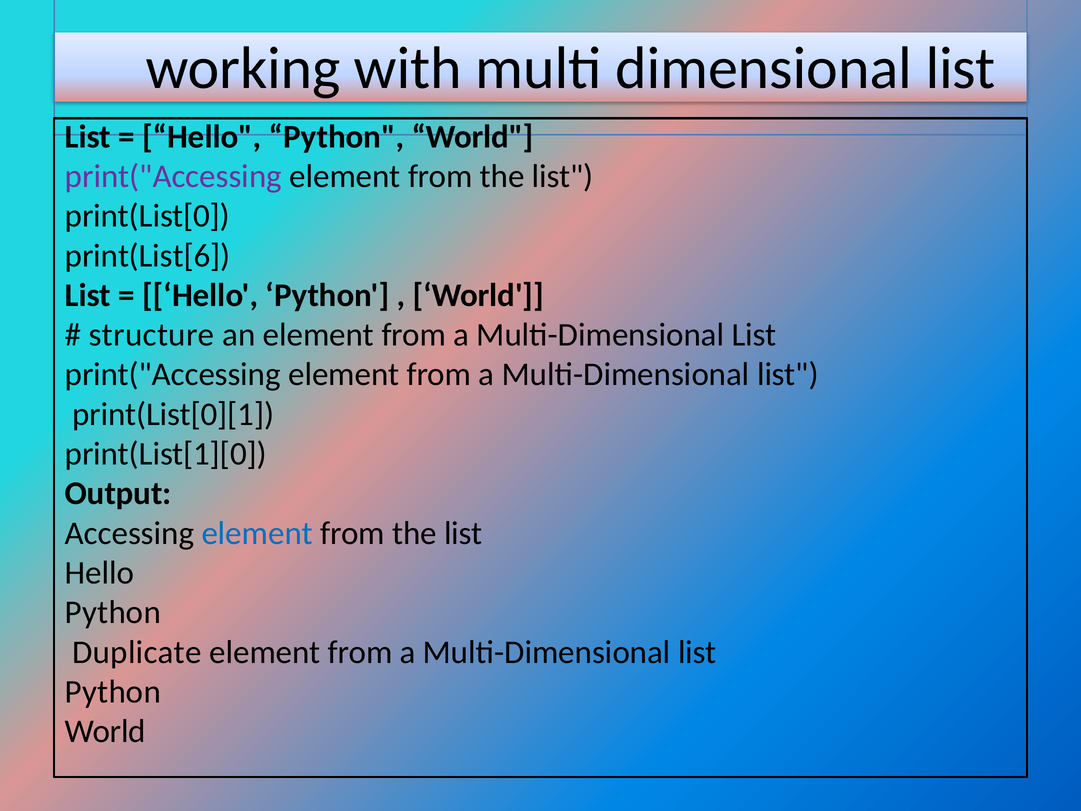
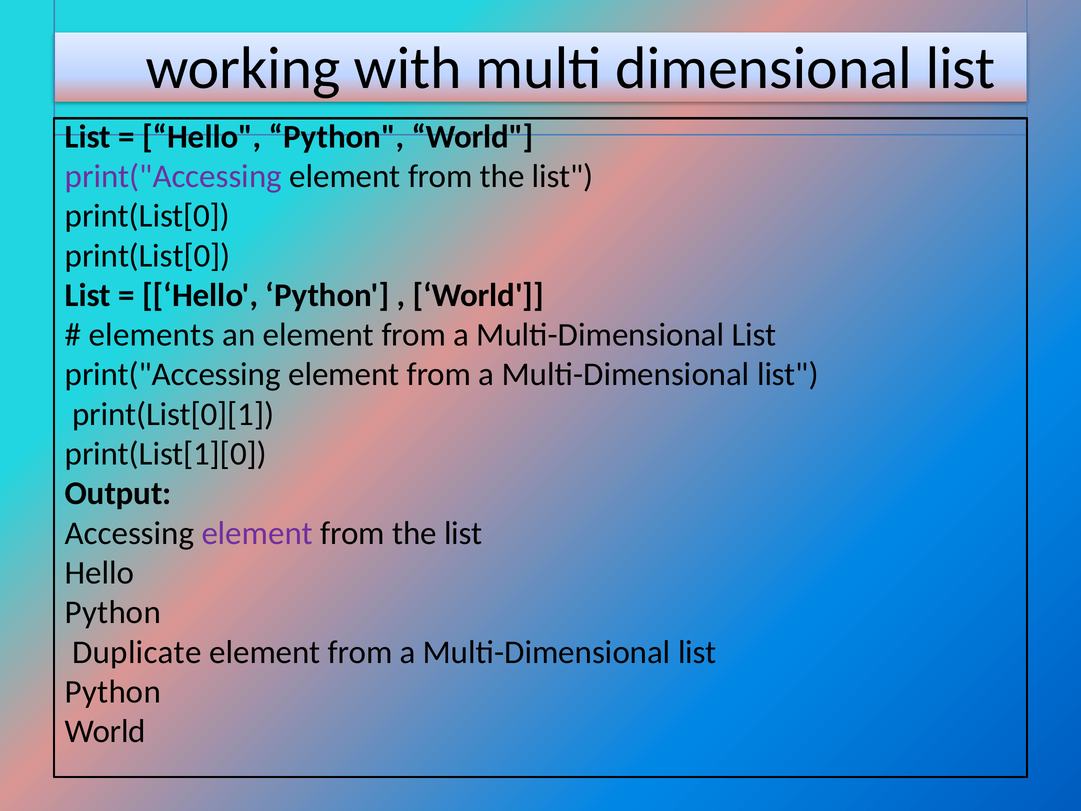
print(List[6 at (147, 256): print(List[6 -> print(List[0
structure: structure -> elements
element at (257, 533) colour: blue -> purple
